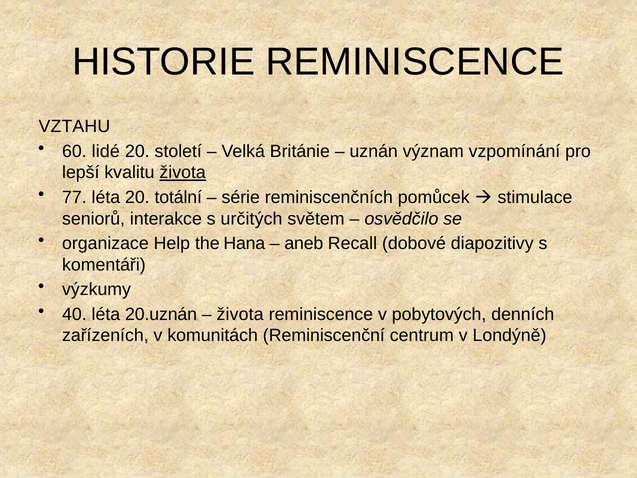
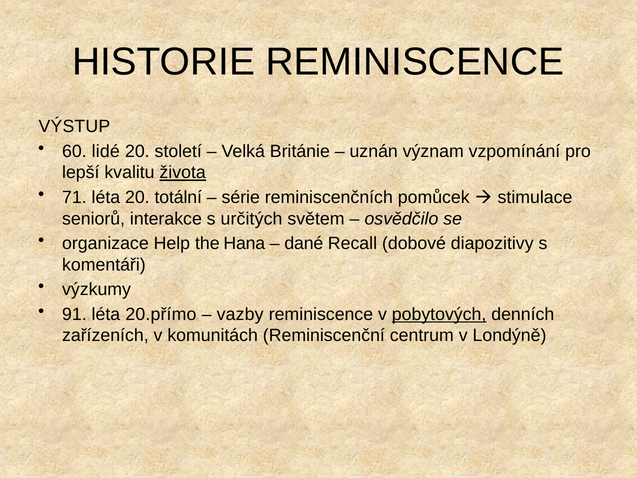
VZTAHU: VZTAHU -> VÝSTUP
77: 77 -> 71
aneb: aneb -> dané
40: 40 -> 91
20.uznán: 20.uznán -> 20.přímo
života at (240, 314): života -> vazby
pobytových underline: none -> present
